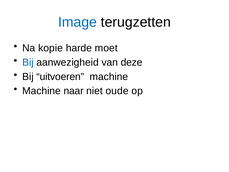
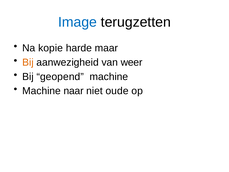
moet: moet -> maar
Bij at (28, 62) colour: blue -> orange
deze: deze -> weer
uitvoeren: uitvoeren -> geopend
